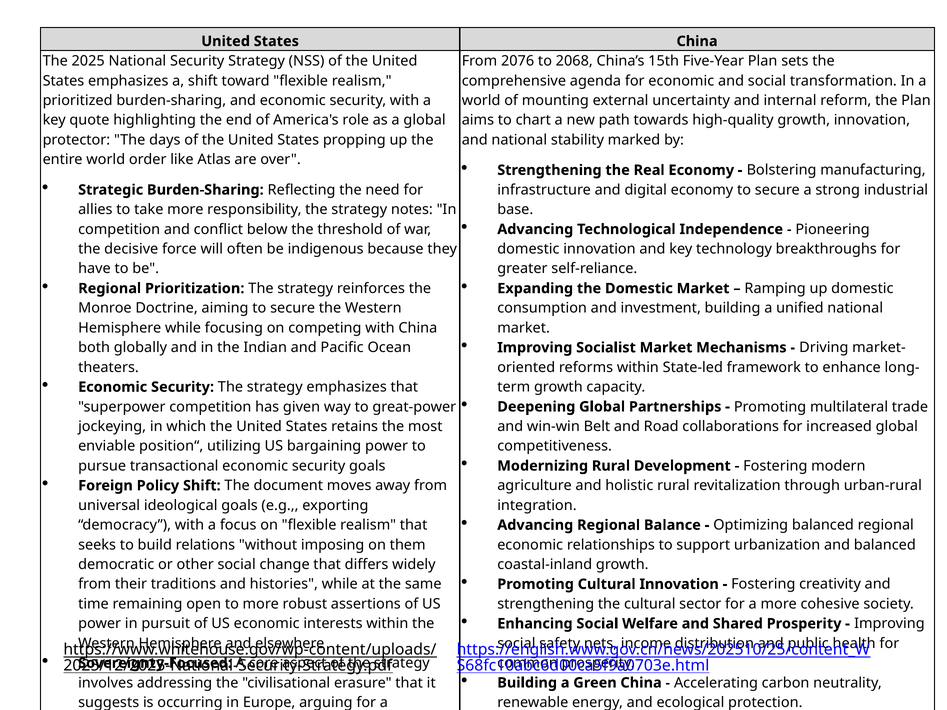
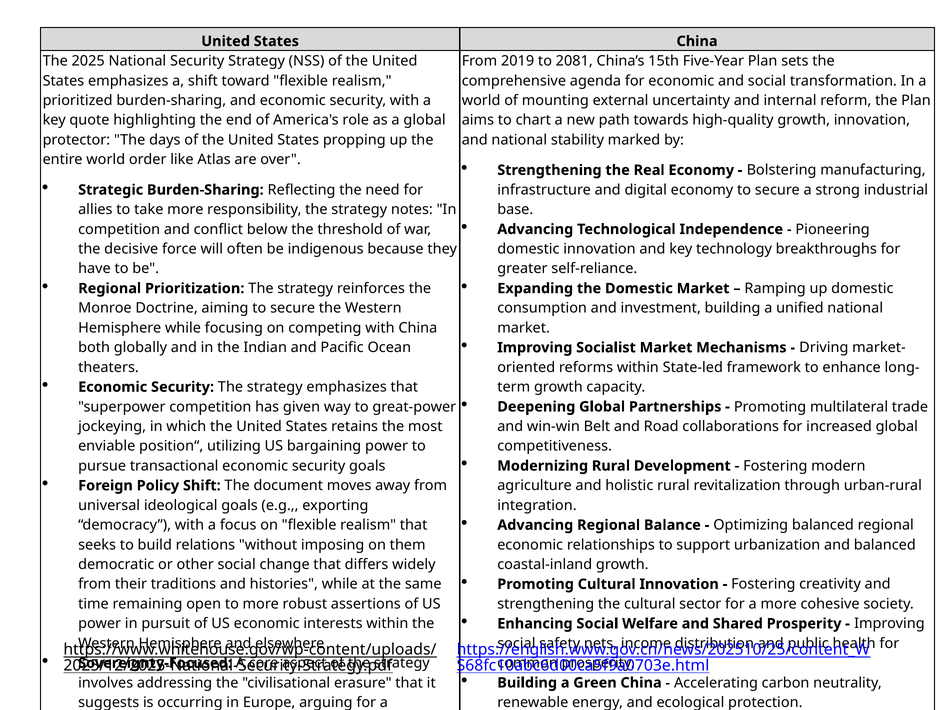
2076: 2076 -> 2019
2068: 2068 -> 2081
